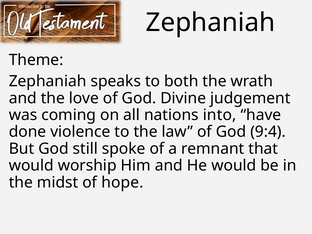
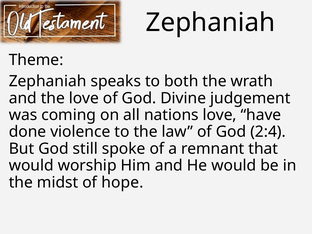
nations into: into -> love
9:4: 9:4 -> 2:4
